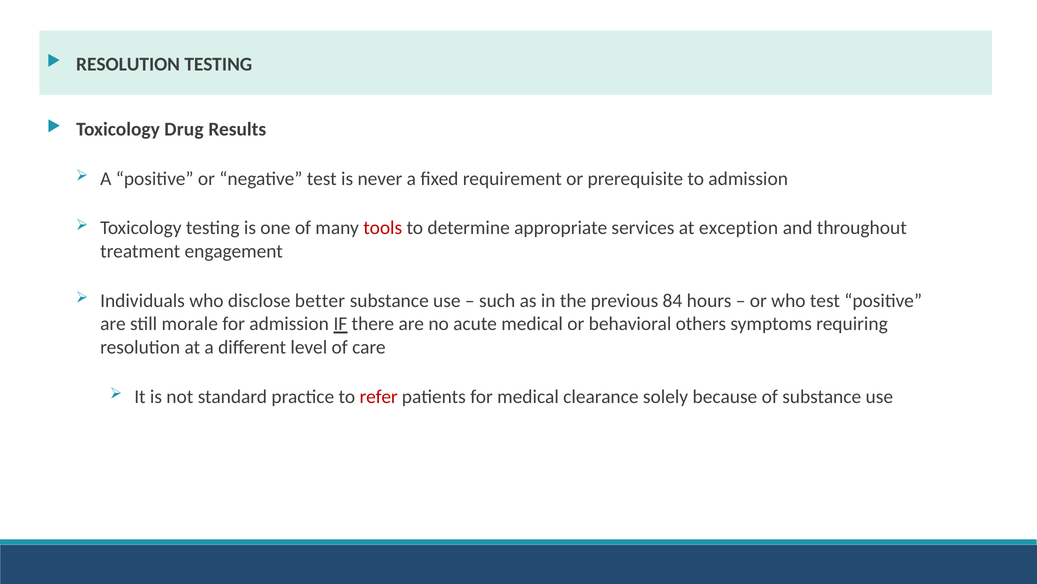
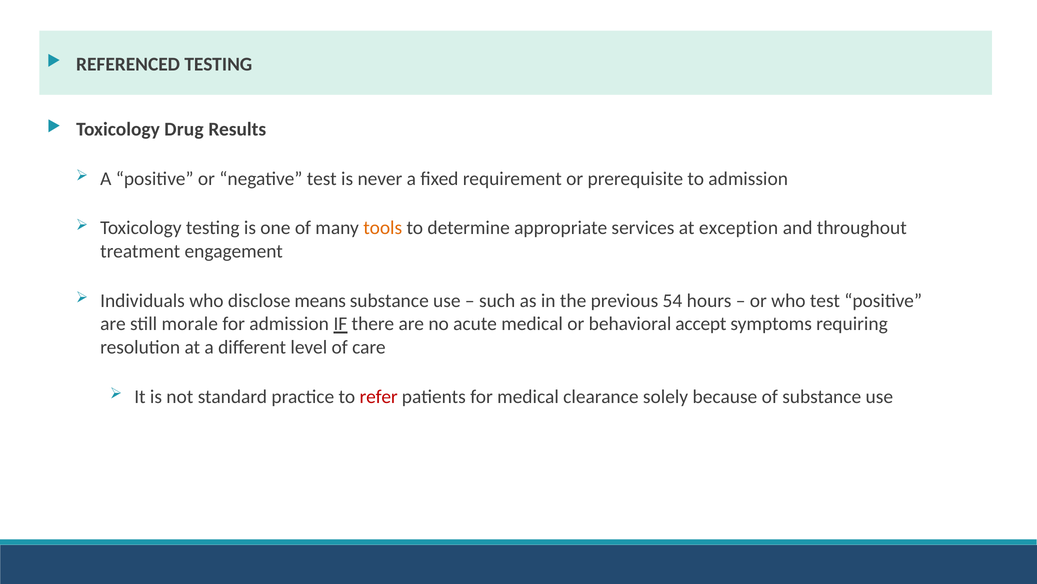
RESOLUTION at (128, 64): RESOLUTION -> REFERENCED
tools colour: red -> orange
better: better -> means
84: 84 -> 54
others: others -> accept
